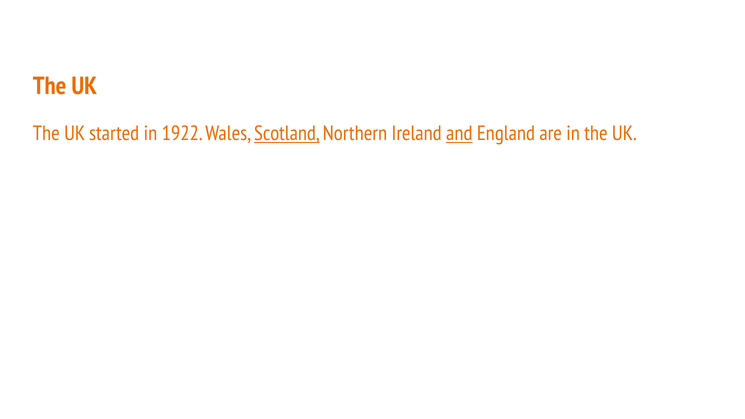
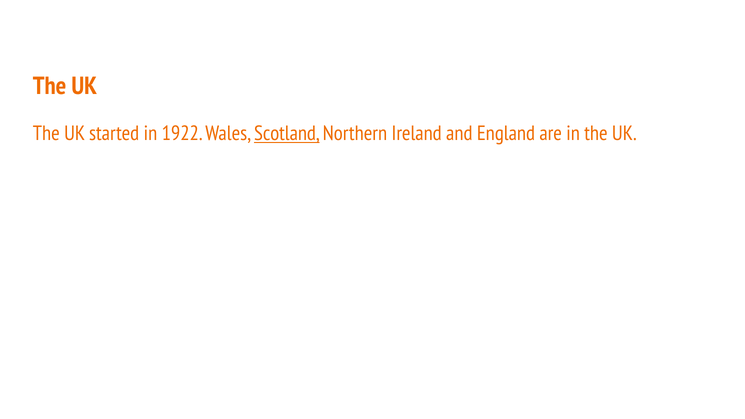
and underline: present -> none
